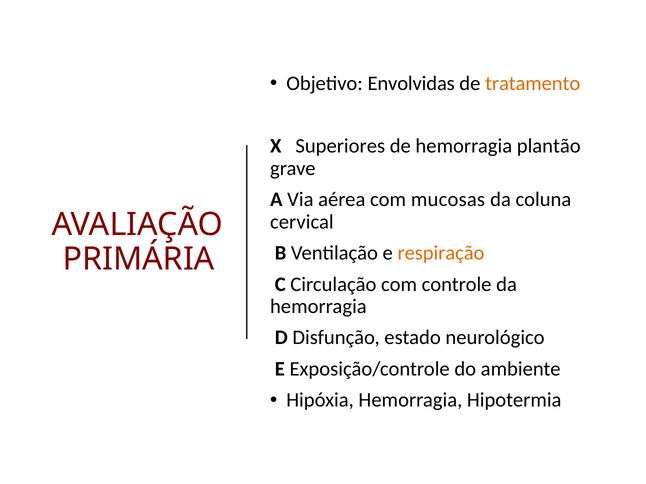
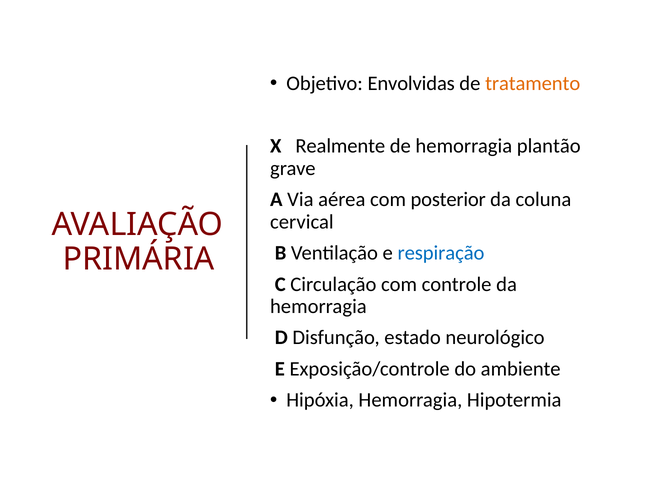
Superiores: Superiores -> Realmente
mucosas: mucosas -> posterior
respiração colour: orange -> blue
